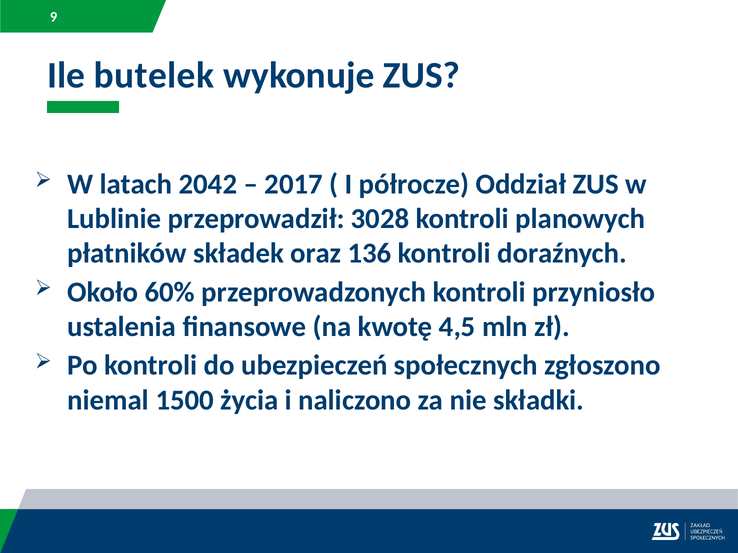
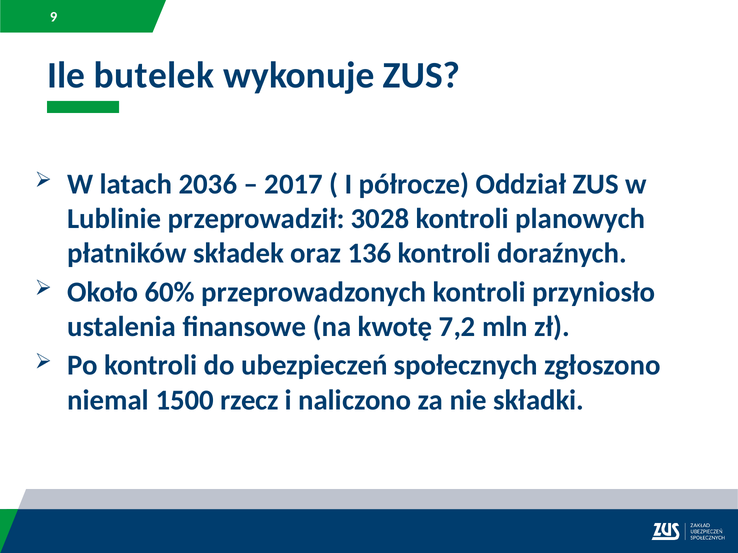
2042: 2042 -> 2036
4,5: 4,5 -> 7,2
życia: życia -> rzecz
